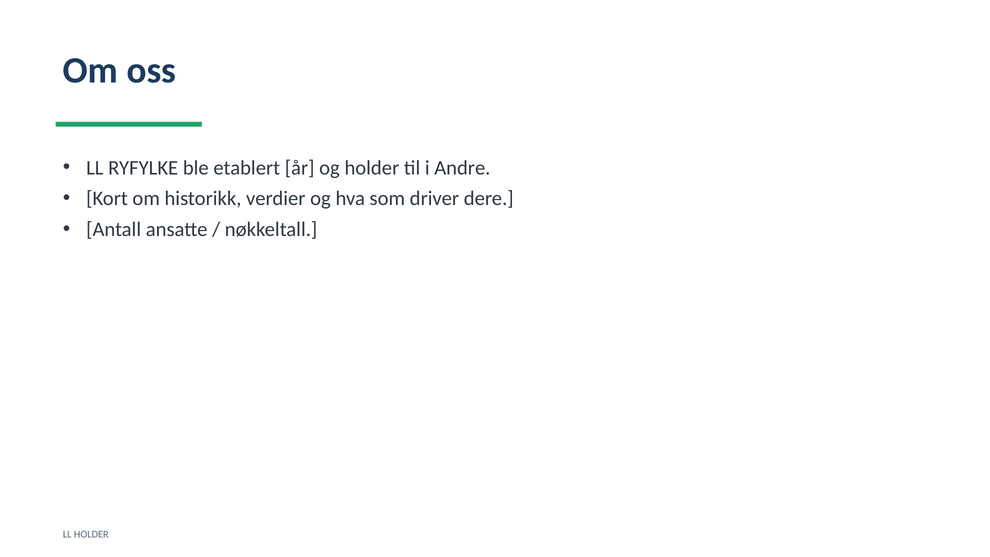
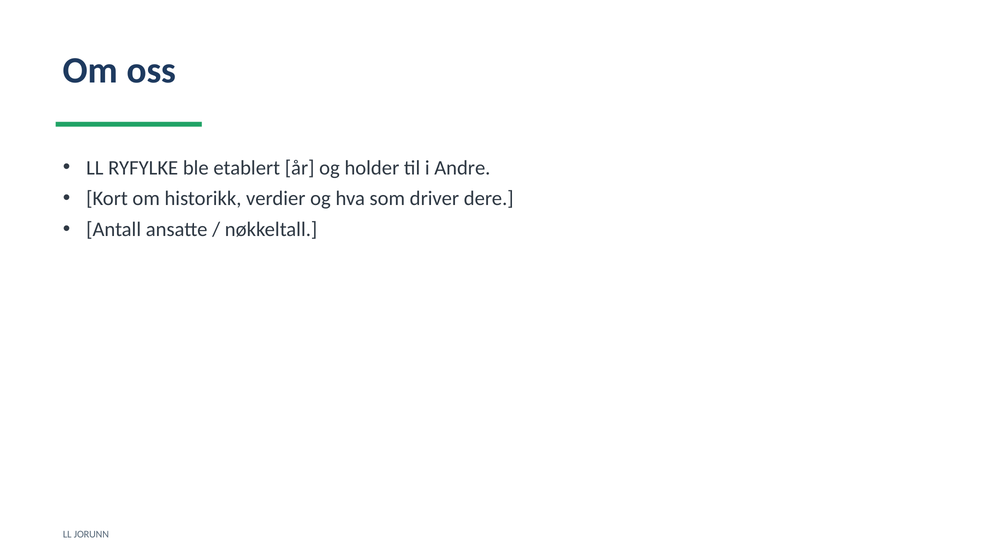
LL HOLDER: HOLDER -> JORUNN
